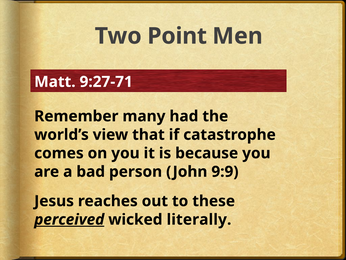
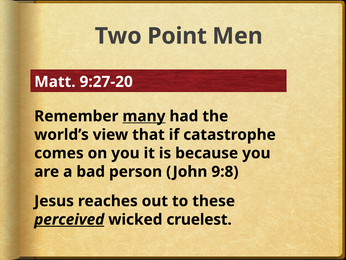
9:27-71: 9:27-71 -> 9:27-20
many underline: none -> present
9:9: 9:9 -> 9:8
literally: literally -> cruelest
